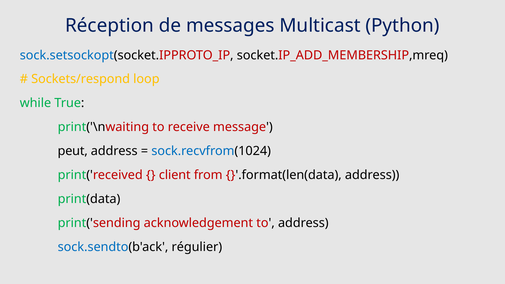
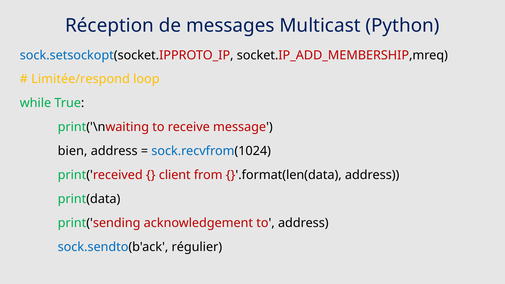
Sockets/respond: Sockets/respond -> Limitée/respond
peut: peut -> bien
